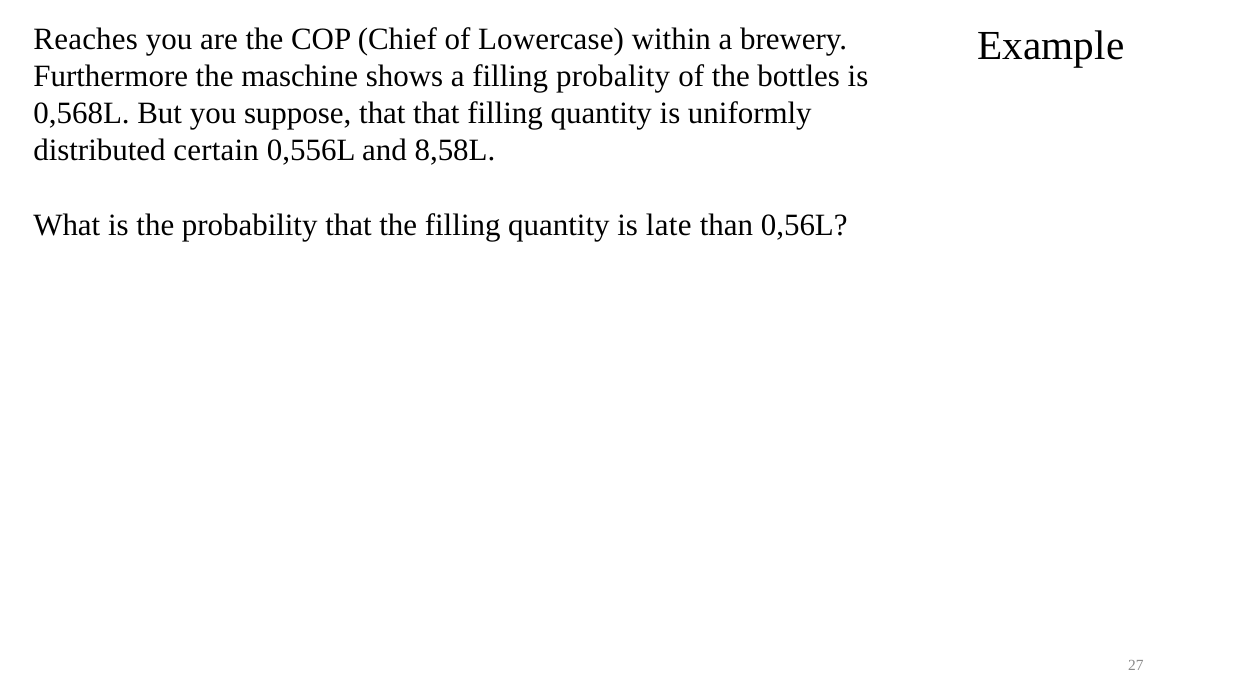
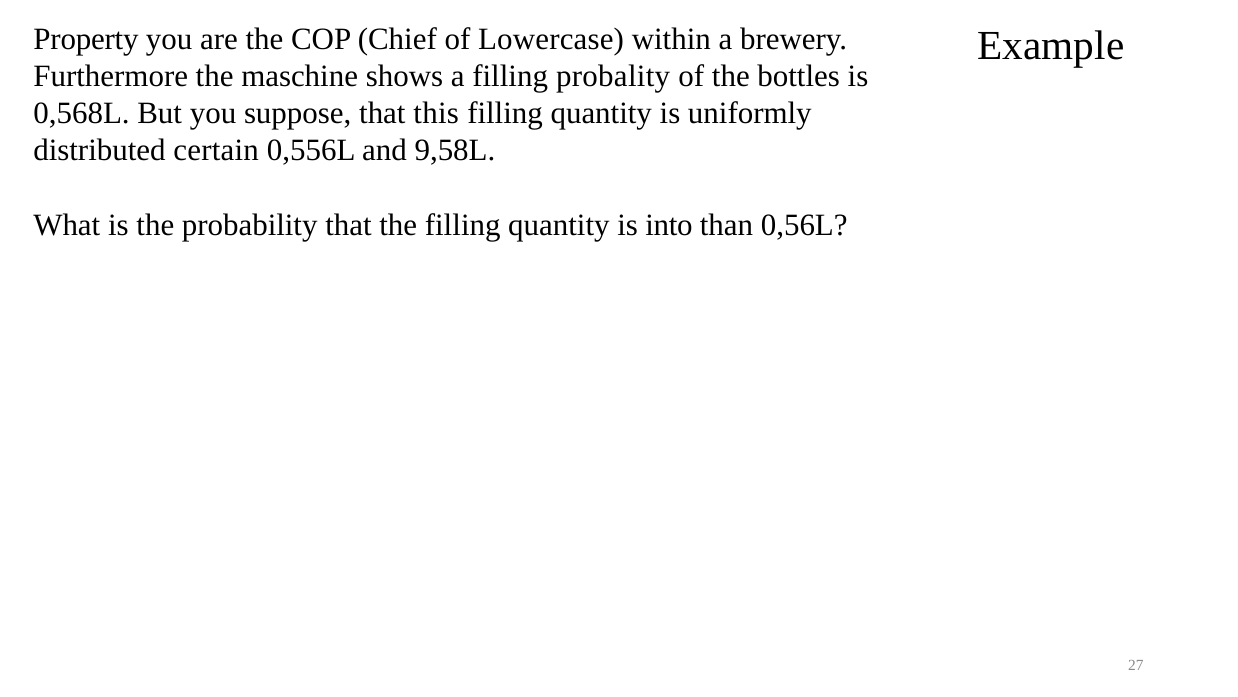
Reaches: Reaches -> Property
that that: that -> this
8,58L: 8,58L -> 9,58L
late: late -> into
